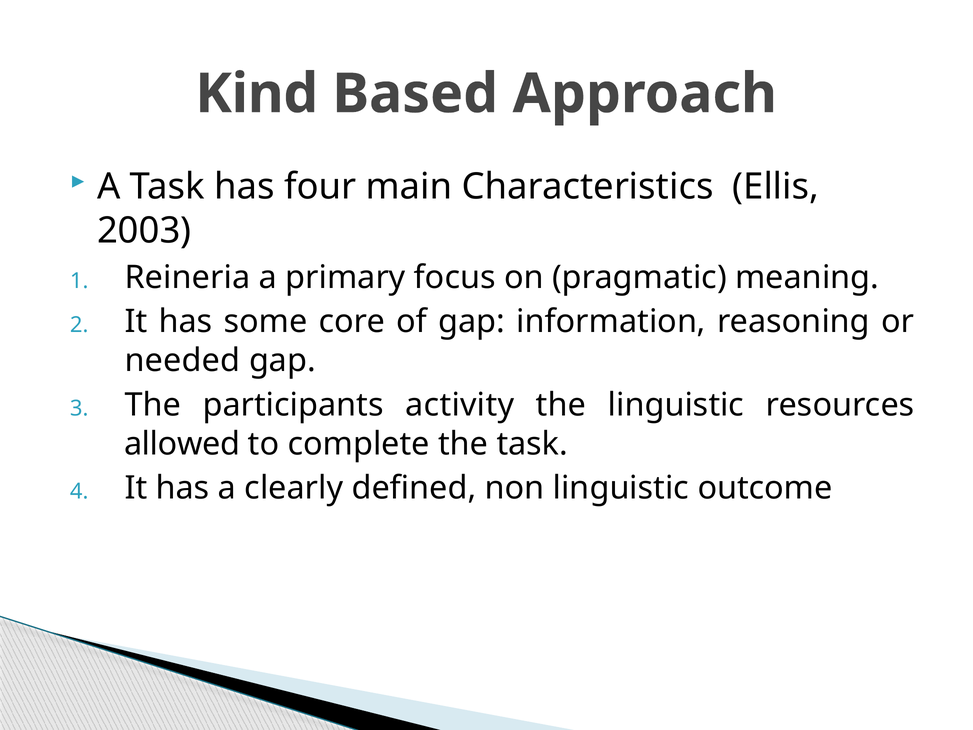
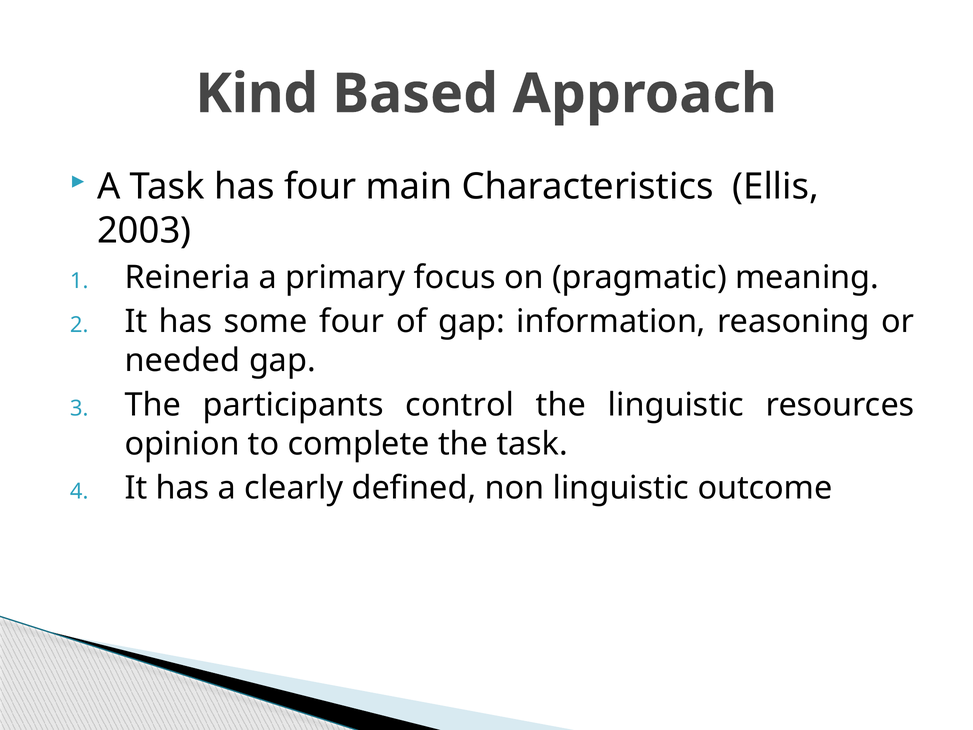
some core: core -> four
activity: activity -> control
allowed: allowed -> opinion
